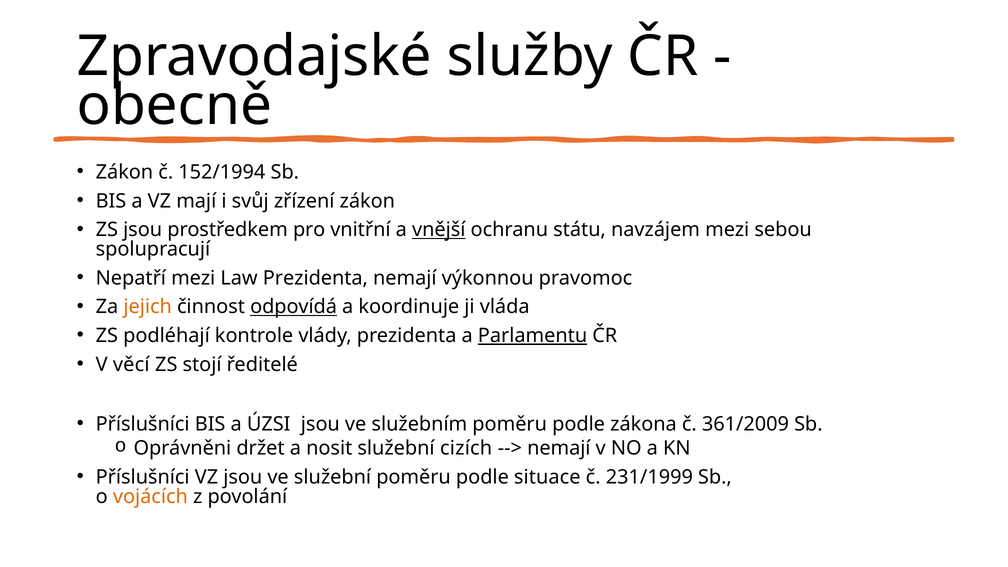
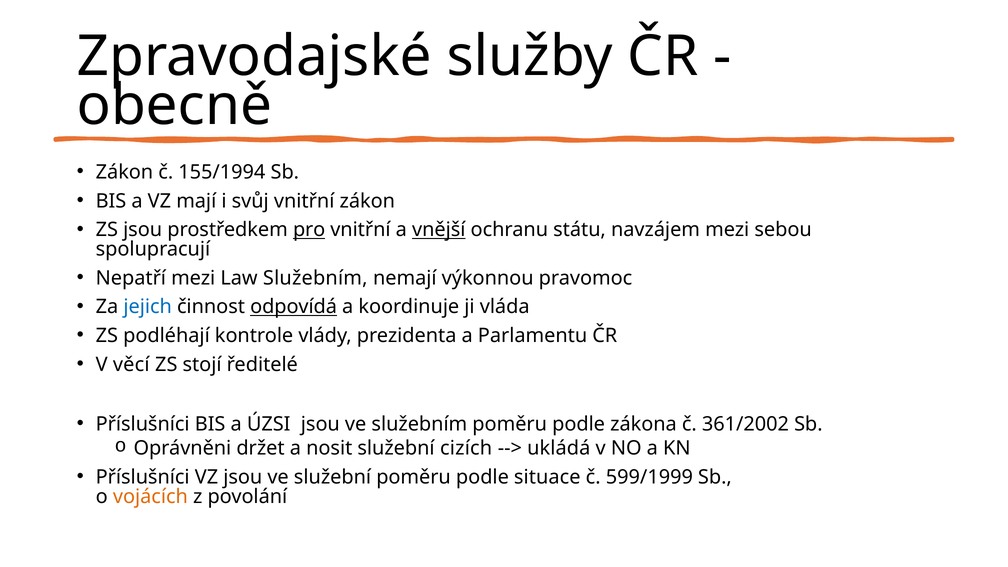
152/1994: 152/1994 -> 155/1994
svůj zřízení: zřízení -> vnitřní
pro underline: none -> present
Law Prezidenta: Prezidenta -> Služebním
jejich colour: orange -> blue
Parlamentu underline: present -> none
361/2009: 361/2009 -> 361/2002
nemají at (559, 448): nemají -> ukládá
231/1999: 231/1999 -> 599/1999
